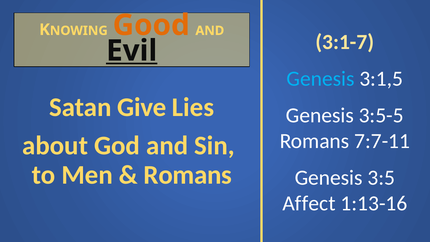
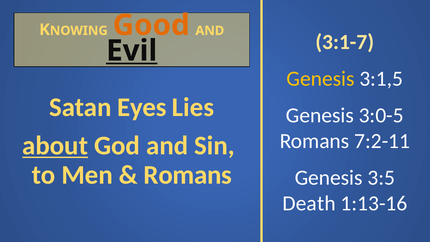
Genesis at (321, 79) colour: light blue -> yellow
Give: Give -> Eyes
3:5-5: 3:5-5 -> 3:0-5
7:7-11: 7:7-11 -> 7:2-11
about underline: none -> present
Affect: Affect -> Death
